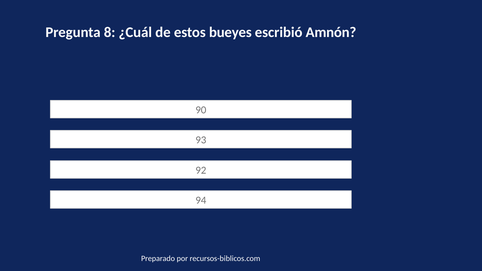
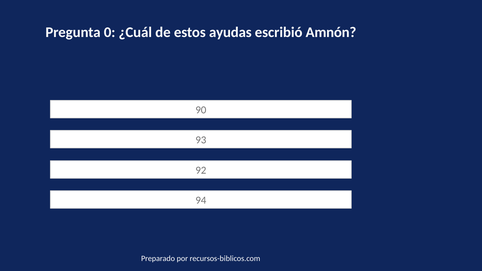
8: 8 -> 0
bueyes: bueyes -> ayudas
